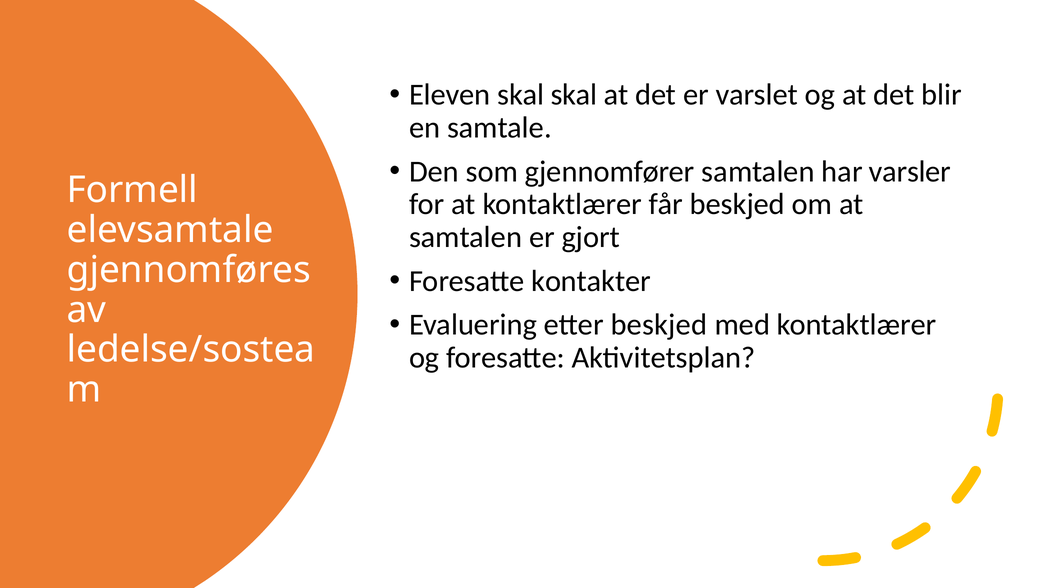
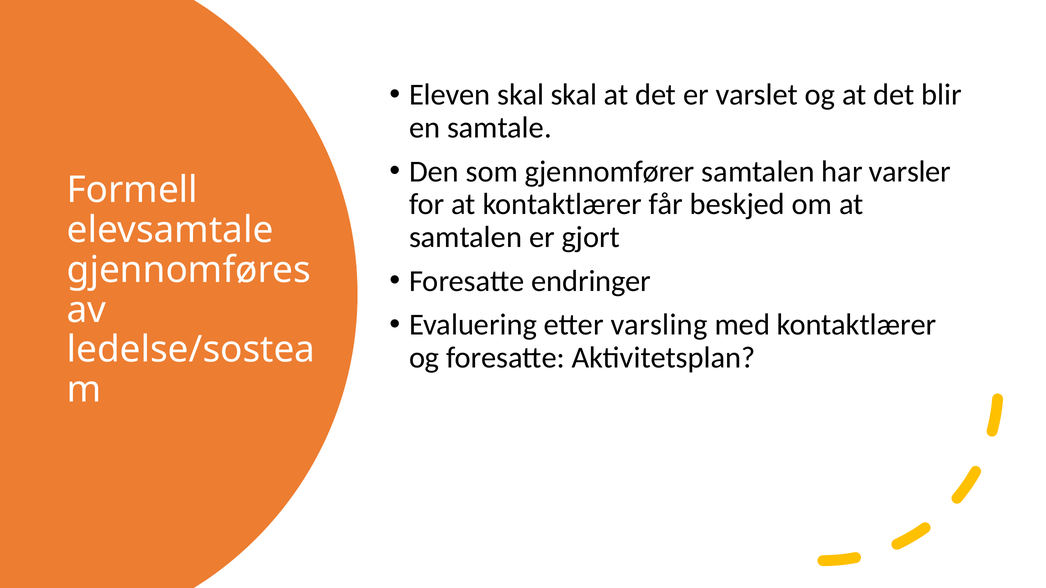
kontakter: kontakter -> endringer
etter beskjed: beskjed -> varsling
